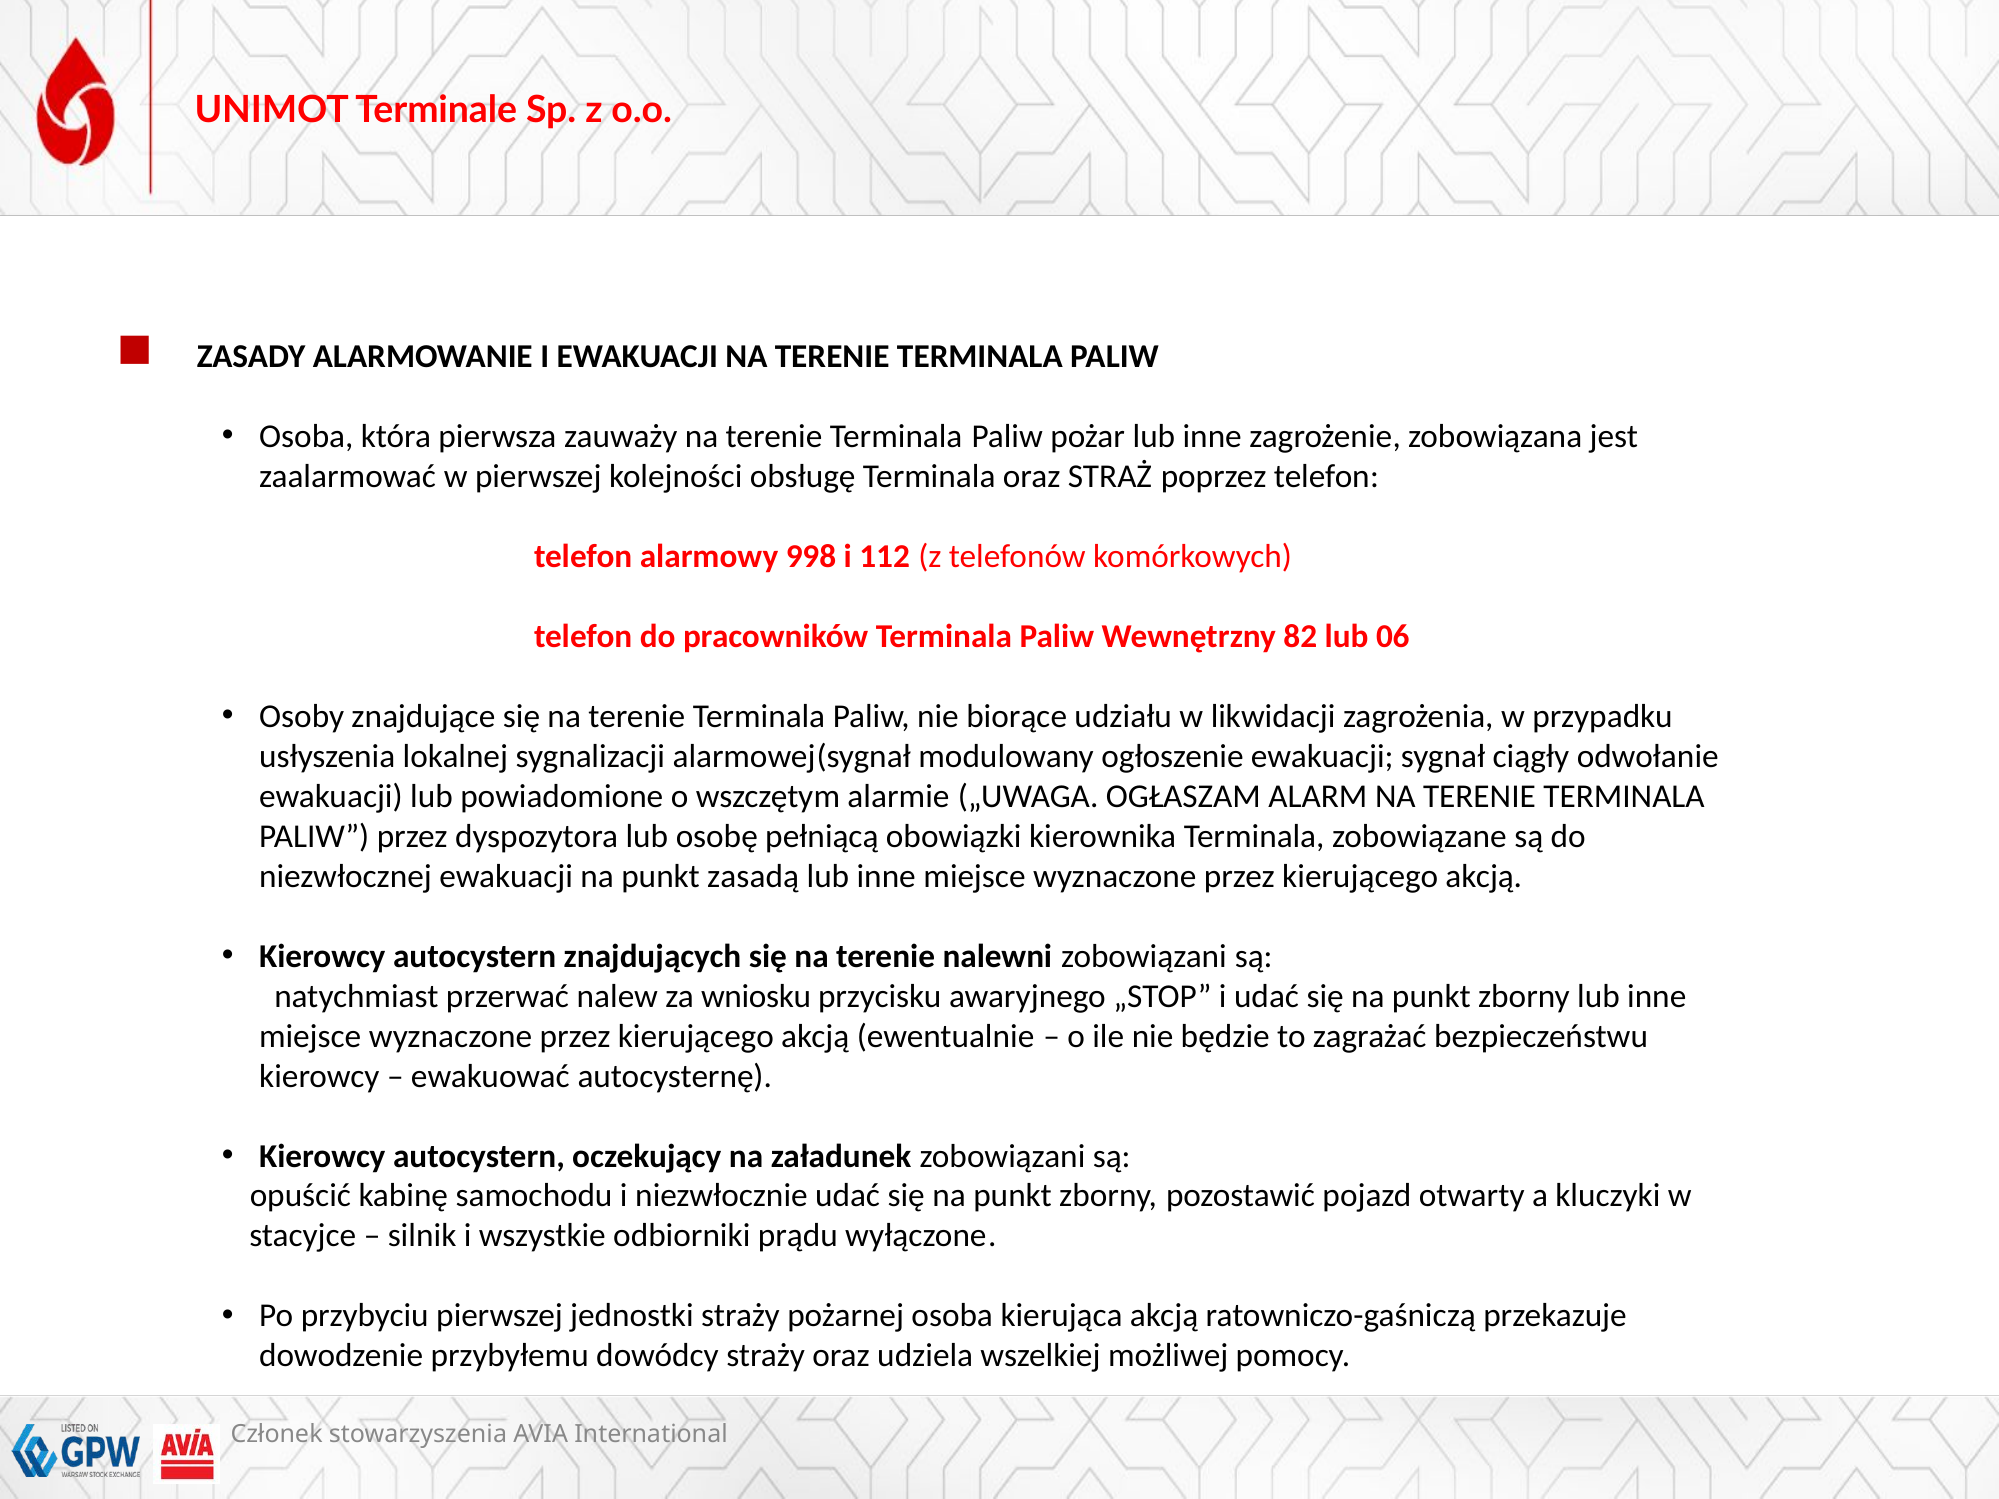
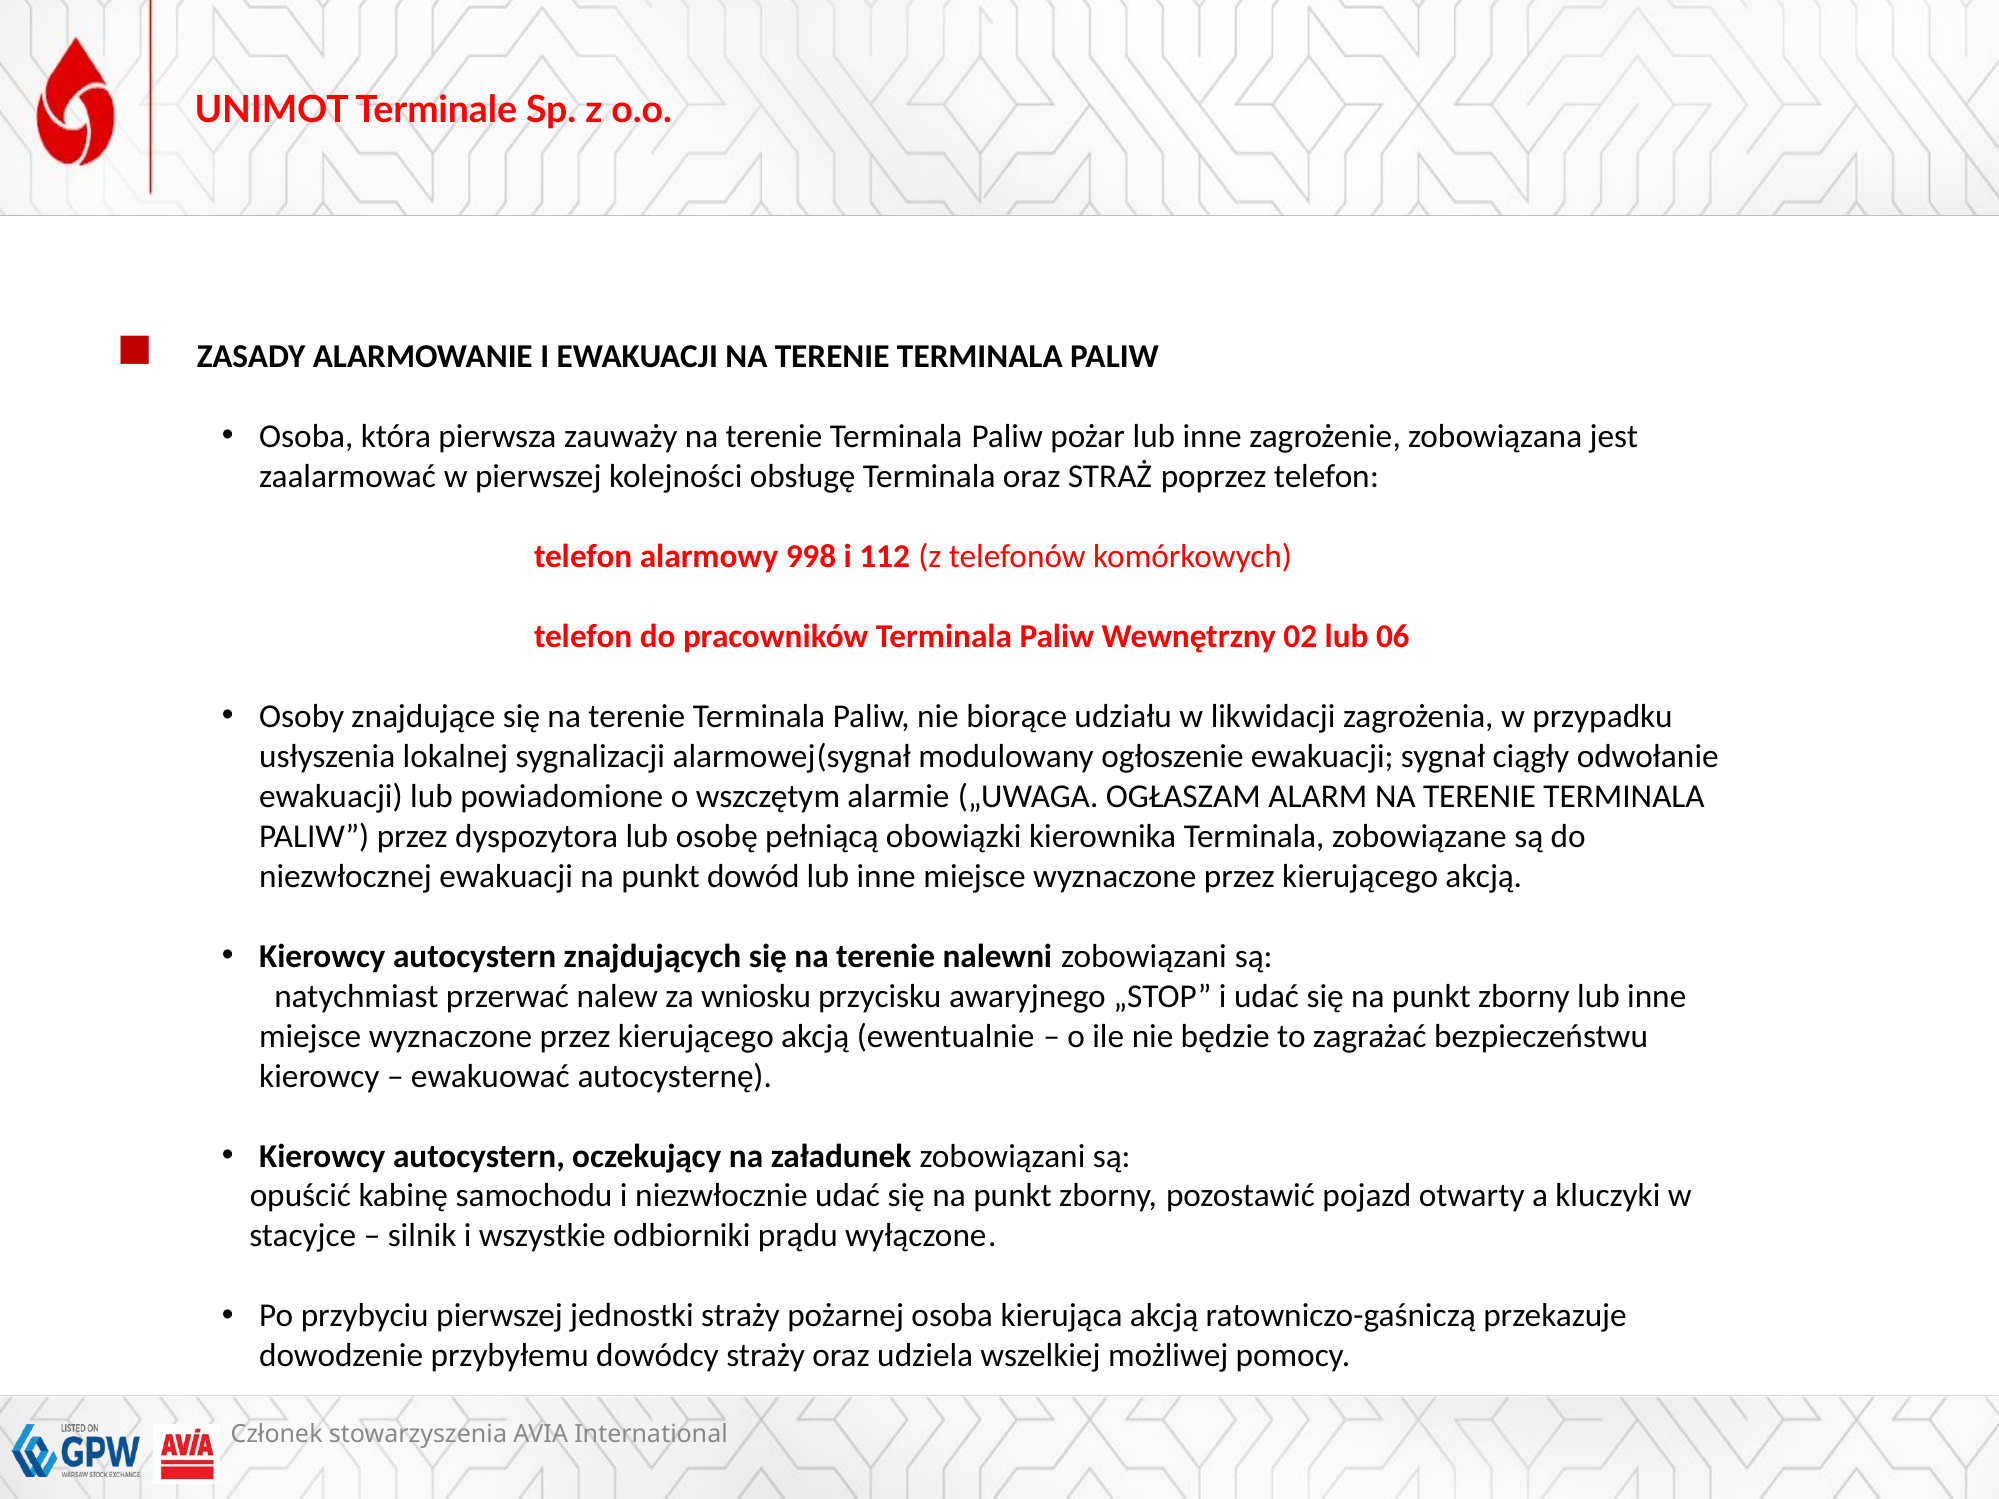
82: 82 -> 02
zasadą: zasadą -> dowód
